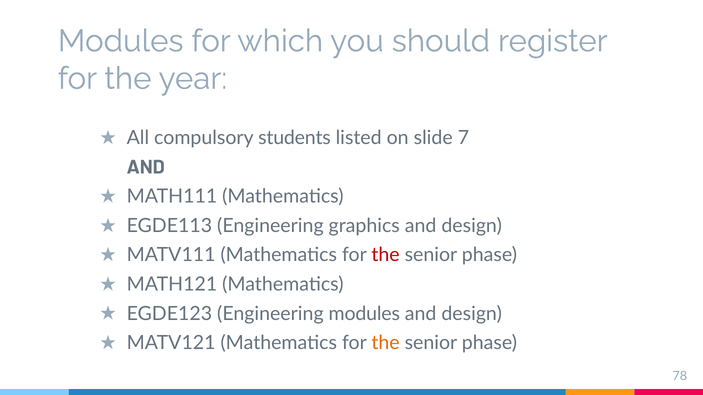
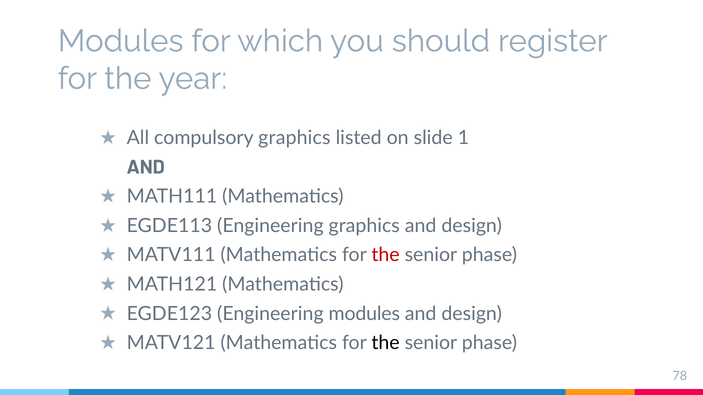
compulsory students: students -> graphics
7: 7 -> 1
the at (386, 343) colour: orange -> black
